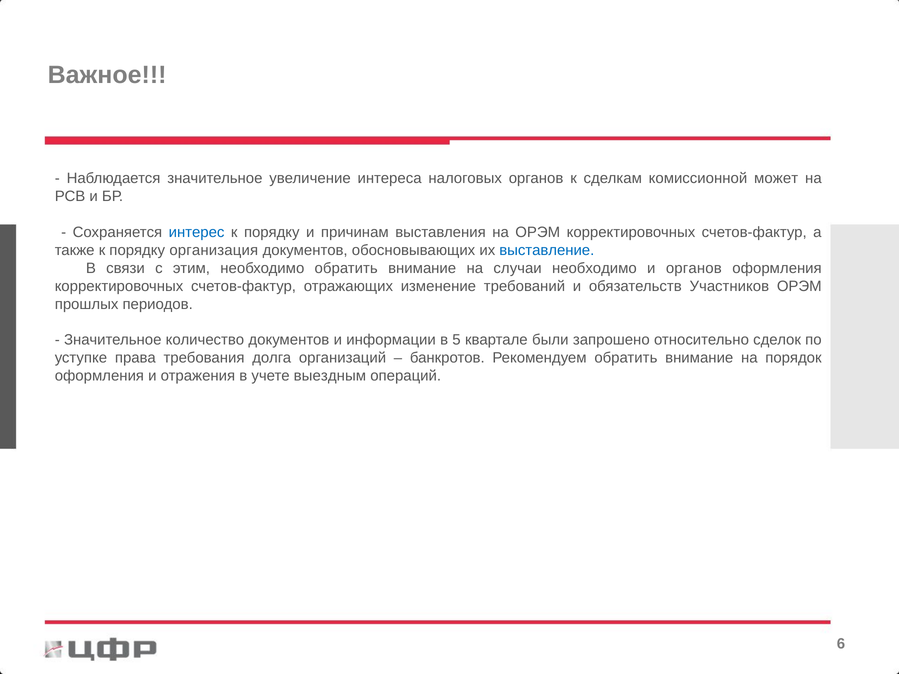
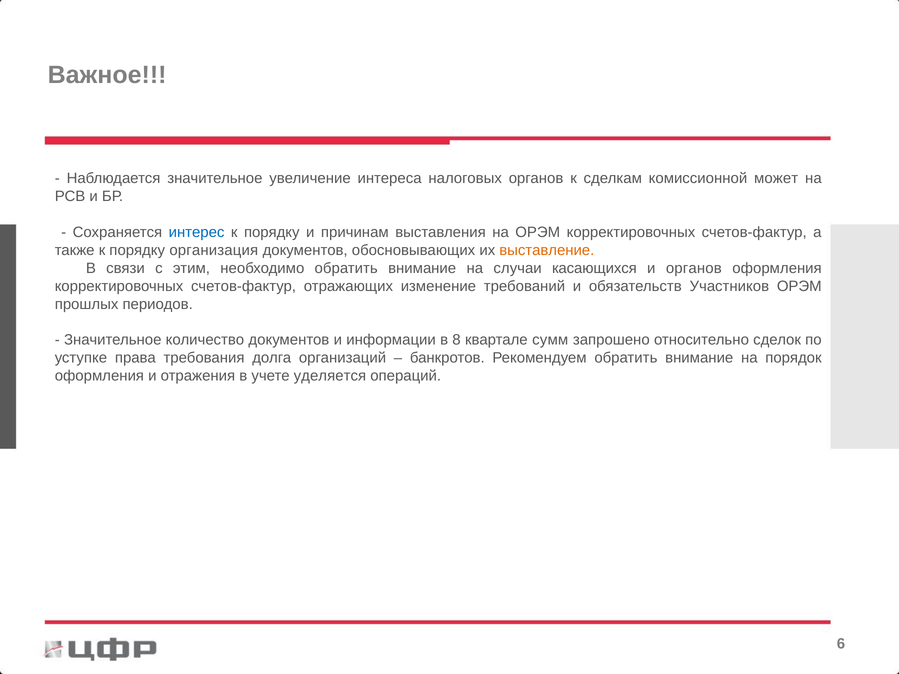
выставление colour: blue -> orange
случаи необходимо: необходимо -> касающихся
5: 5 -> 8
были: были -> сумм
выездным: выездным -> уделяется
